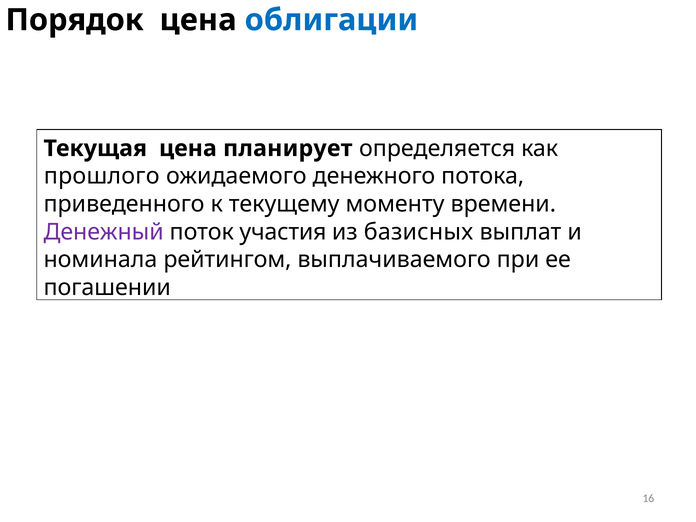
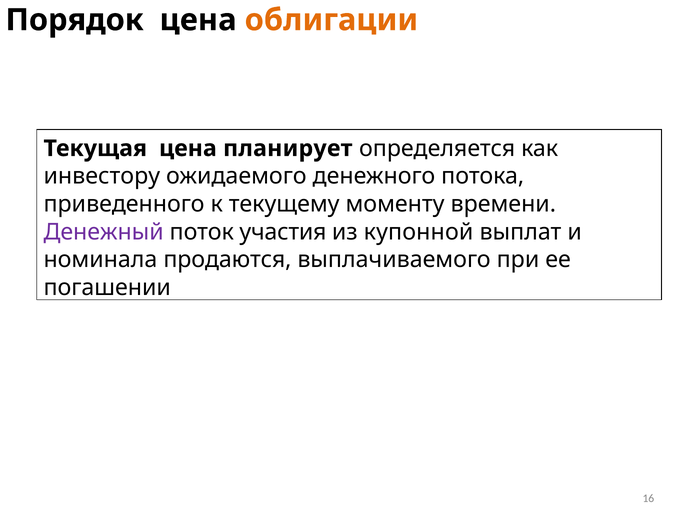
облигации colour: blue -> orange
прошлого: прошлого -> инвестору
базисных: базисных -> купонной
рейтингом: рейтингом -> продаются
